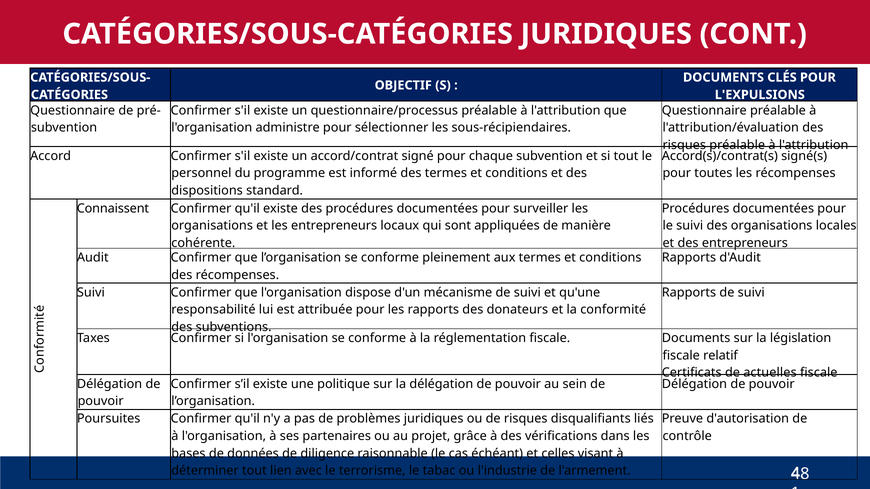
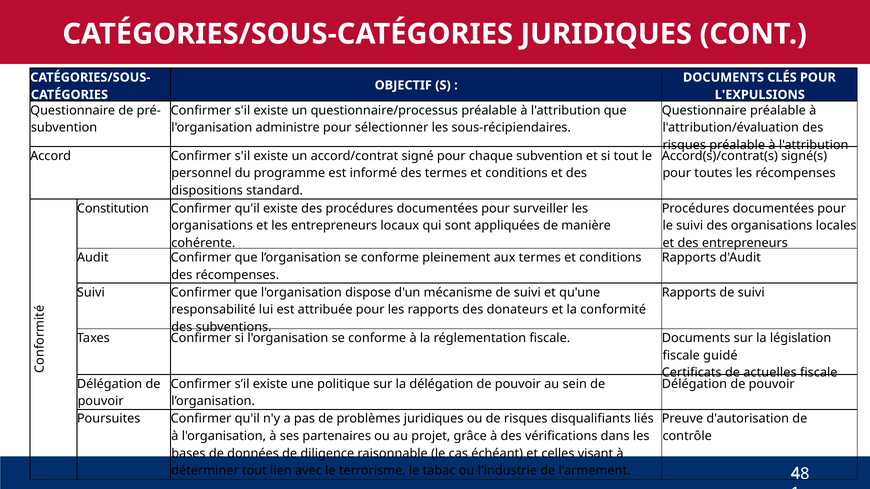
Connaissent: Connaissent -> Constitution
relatif: relatif -> guidé
